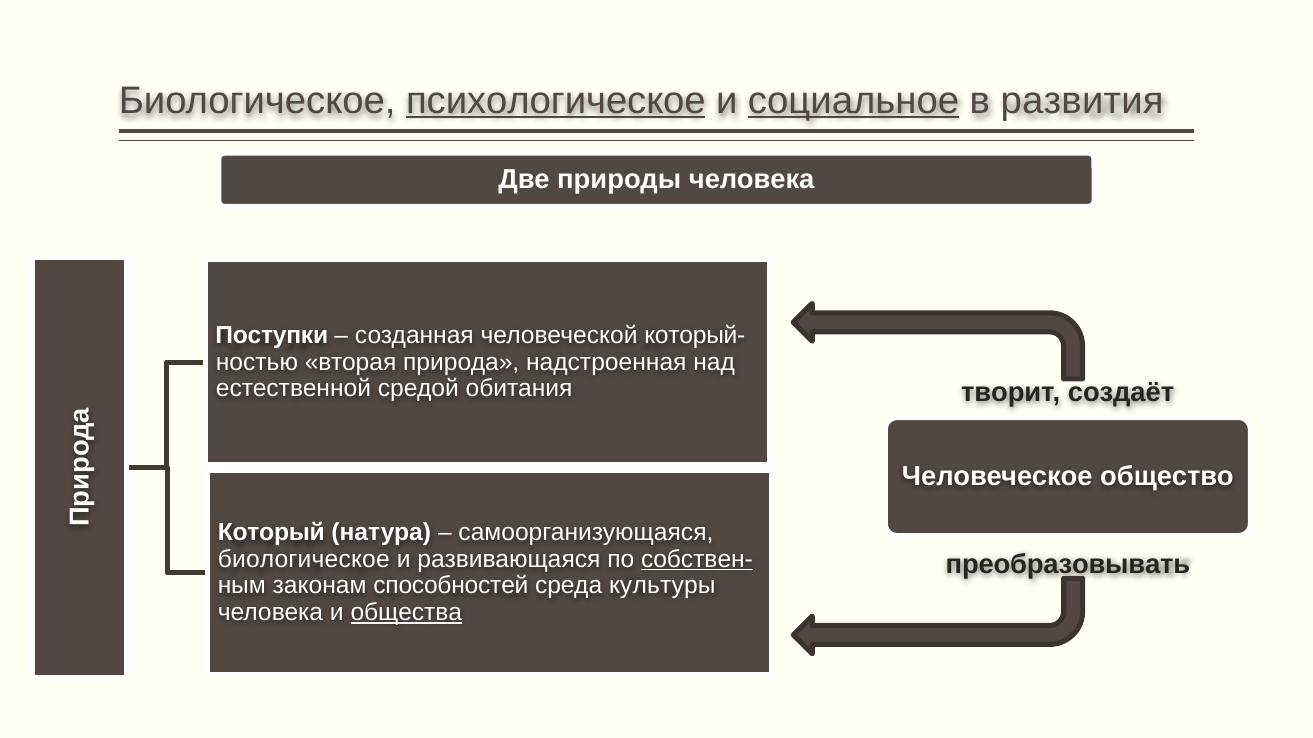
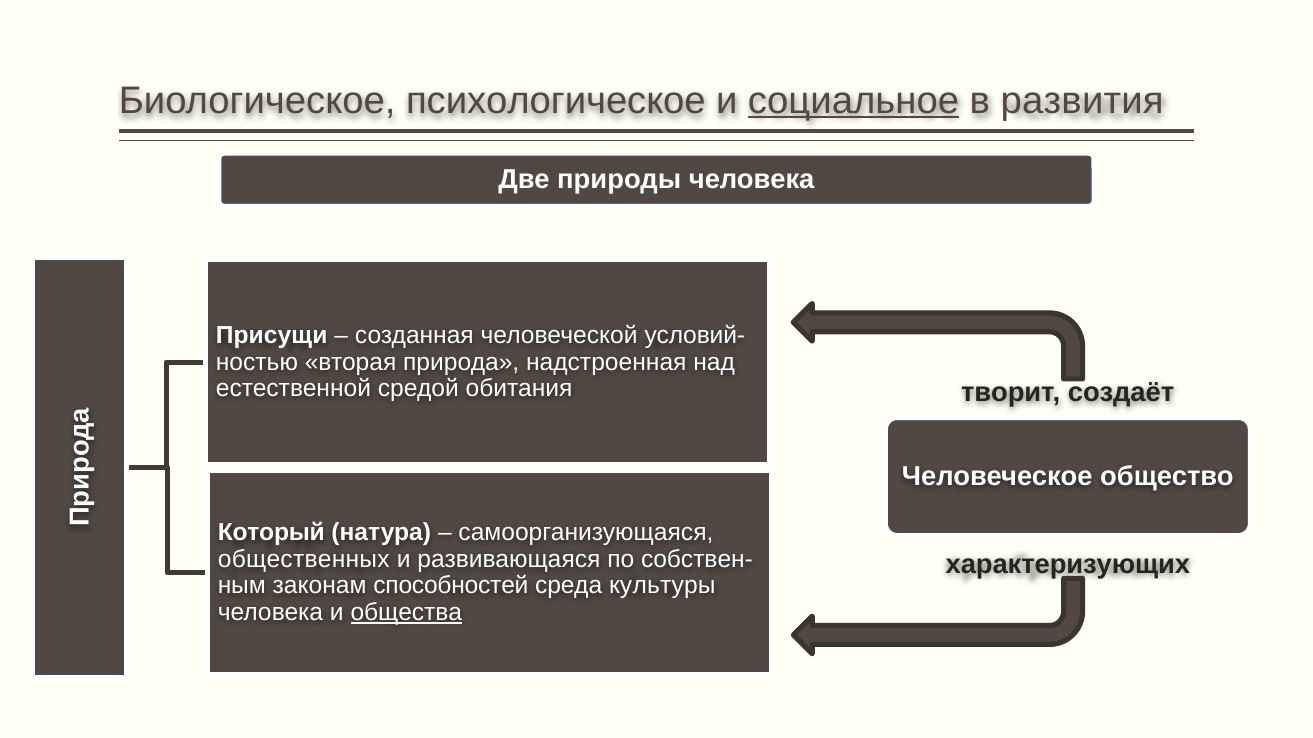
психологическое underline: present -> none
Поступки: Поступки -> Присущи
который-: который- -> условий-
биологическое at (304, 560): биологическое -> общественных
собствен- underline: present -> none
преобразовывать: преобразовывать -> характеризующих
